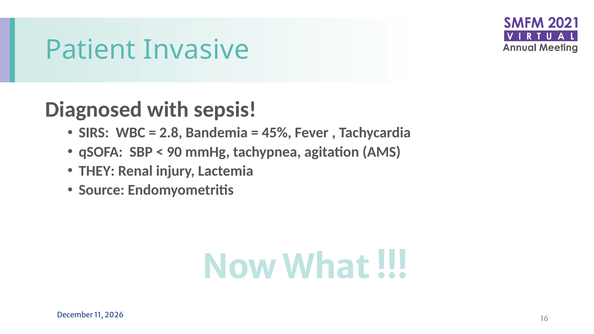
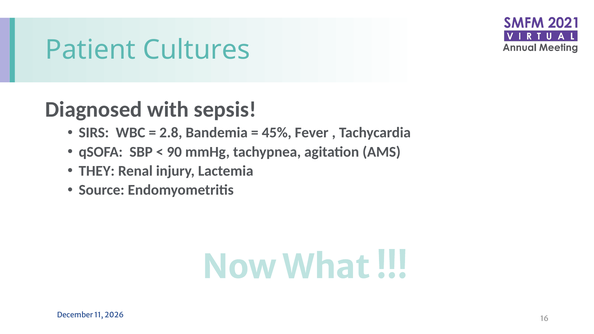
Invasive: Invasive -> Cultures
